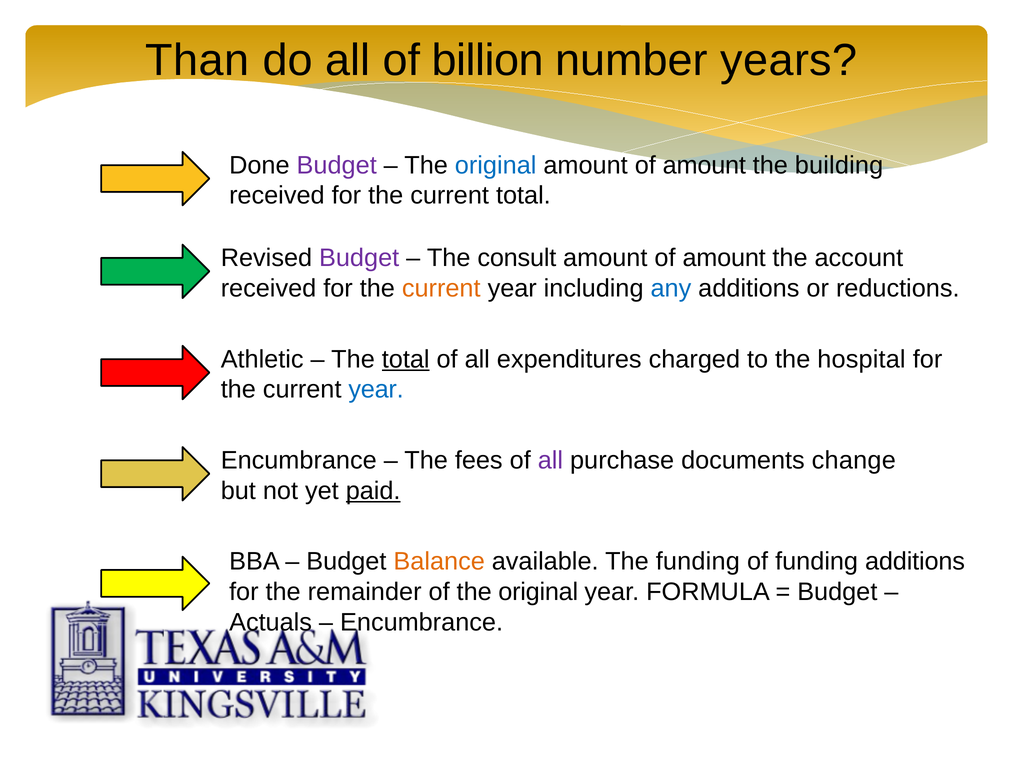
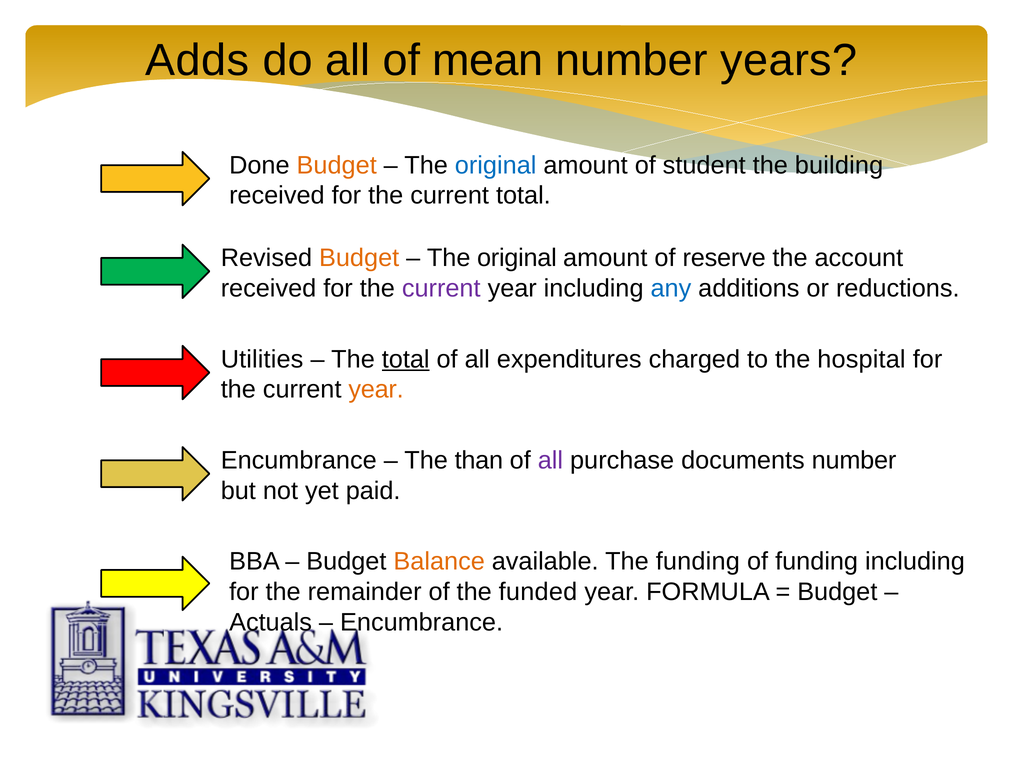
Than: Than -> Adds
billion: billion -> mean
Budget at (337, 165) colour: purple -> orange
amount at (704, 165): amount -> student
Budget at (359, 258) colour: purple -> orange
consult at (517, 258): consult -> original
amount at (724, 258): amount -> reserve
current at (441, 288) colour: orange -> purple
Athletic: Athletic -> Utilities
year at (376, 390) colour: blue -> orange
fees: fees -> than
documents change: change -> number
paid underline: present -> none
funding additions: additions -> including
of the original: original -> funded
